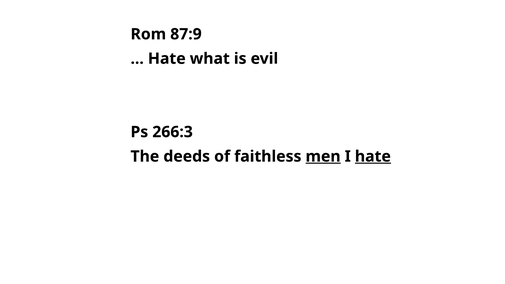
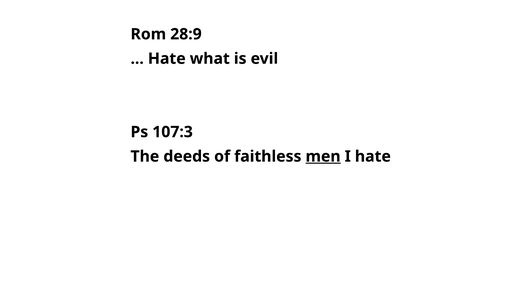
87:9: 87:9 -> 28:9
266:3: 266:3 -> 107:3
hate at (373, 156) underline: present -> none
